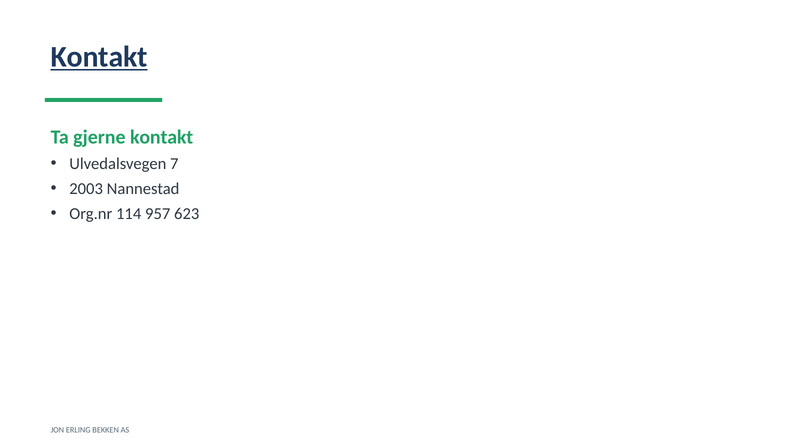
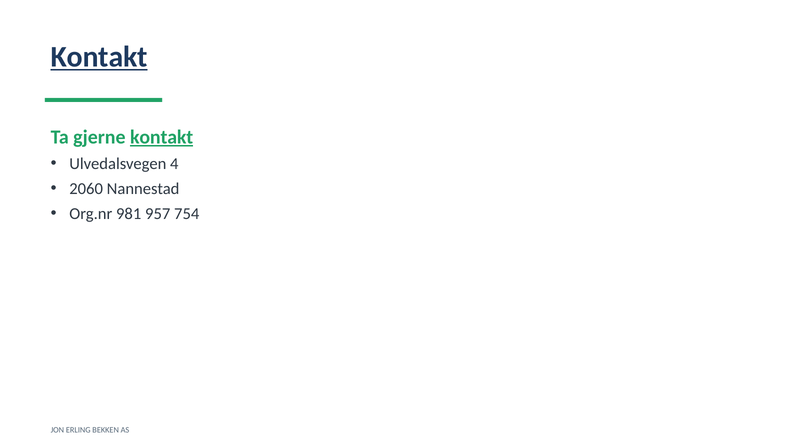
kontakt at (162, 137) underline: none -> present
7: 7 -> 4
2003: 2003 -> 2060
114: 114 -> 981
623: 623 -> 754
